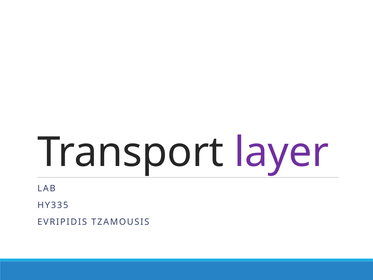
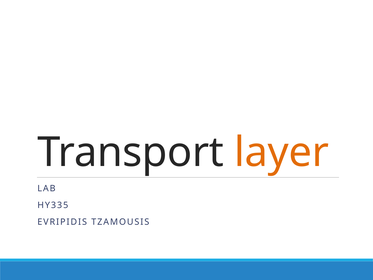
layer colour: purple -> orange
